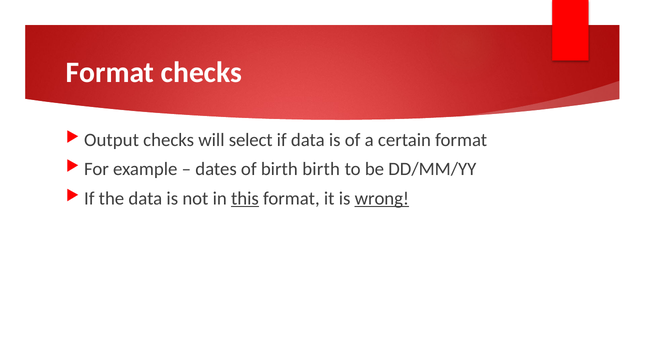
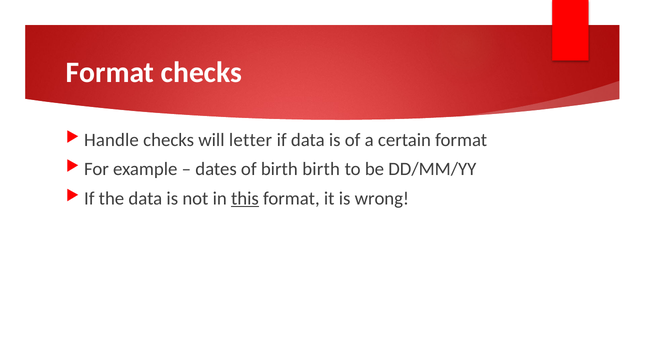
Output: Output -> Handle
select: select -> letter
wrong underline: present -> none
